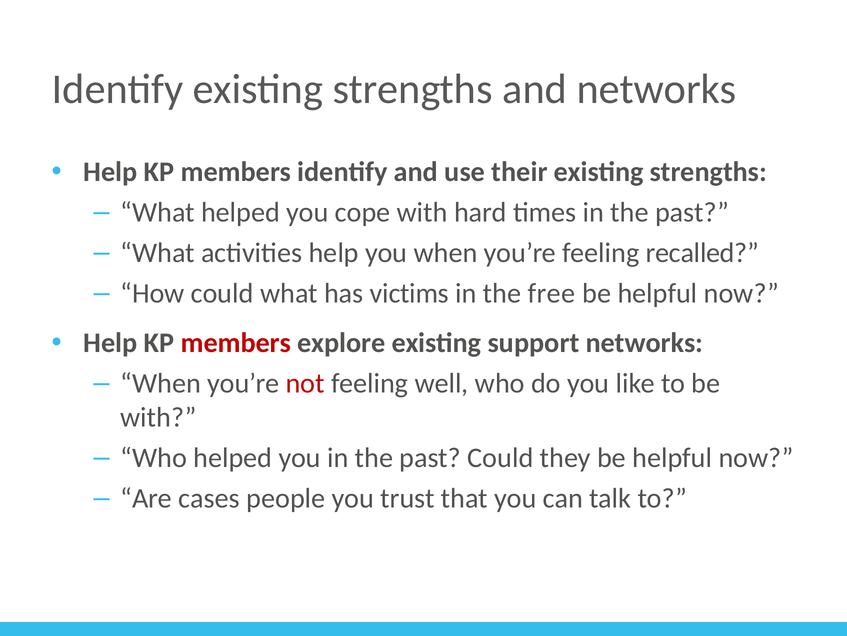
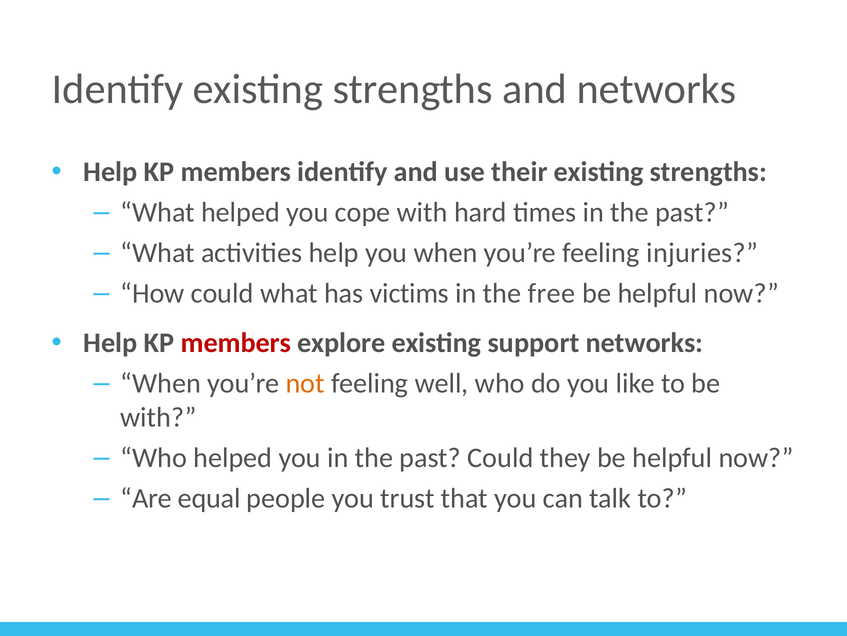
recalled: recalled -> injuries
not colour: red -> orange
cases: cases -> equal
